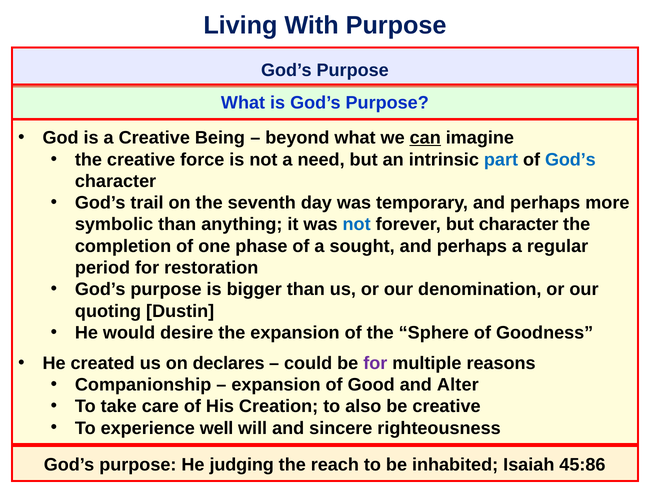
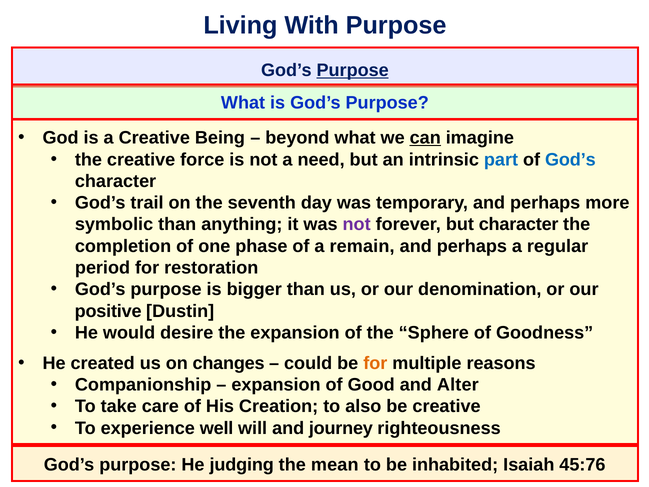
Purpose at (353, 70) underline: none -> present
not at (357, 224) colour: blue -> purple
sought: sought -> remain
quoting: quoting -> positive
declares: declares -> changes
for at (375, 363) colour: purple -> orange
sincere: sincere -> journey
reach: reach -> mean
45:86: 45:86 -> 45:76
